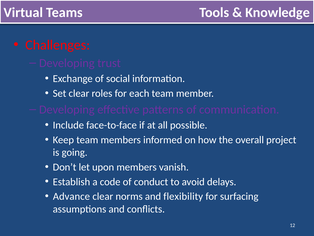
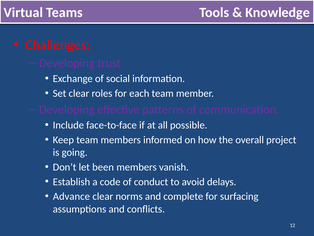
upon: upon -> been
flexibility: flexibility -> complete
